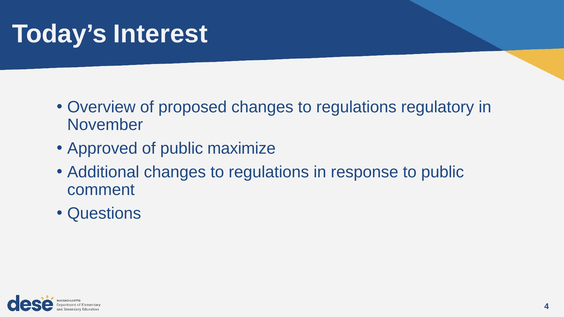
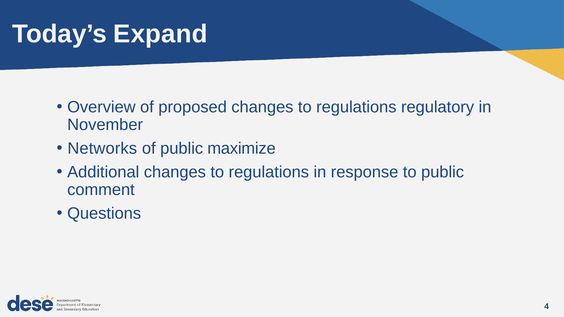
Interest: Interest -> Expand
Approved: Approved -> Networks
